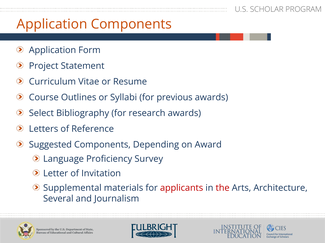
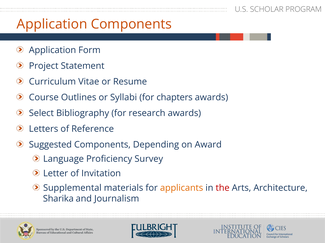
previous: previous -> chapters
applicants colour: red -> orange
Several: Several -> Sharika
